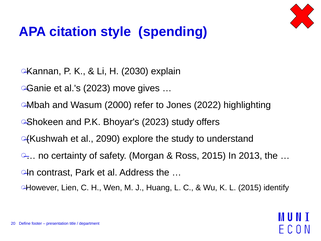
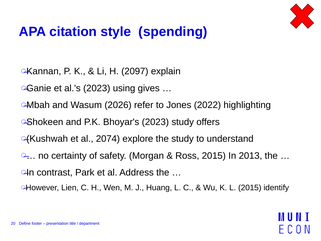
2030: 2030 -> 2097
move: move -> using
2000: 2000 -> 2026
2090: 2090 -> 2074
